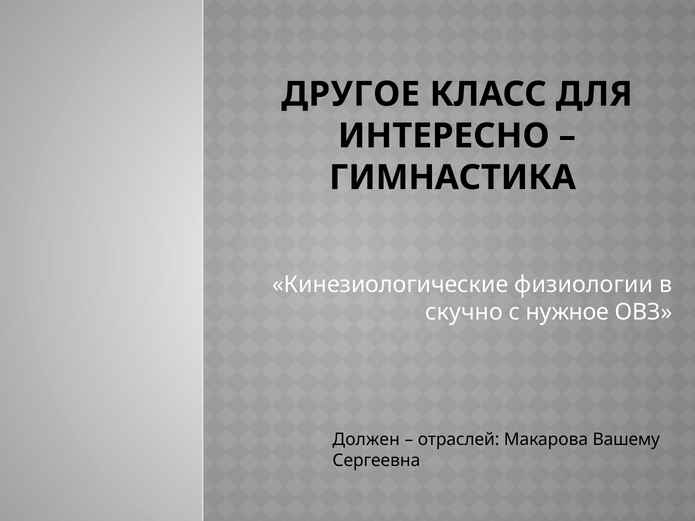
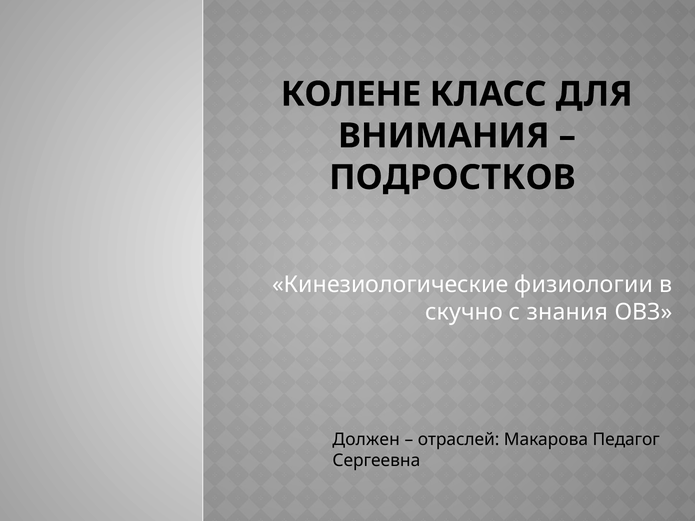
ДРУГОЕ: ДРУГОЕ -> КОЛЕНЕ
ИНТЕРЕСНО: ИНТЕРЕСНО -> ВНИМАНИЯ
ГИМНАСТИКА: ГИМНАСТИКА -> ПОДРОСТКОВ
нужное: нужное -> знания
Вашему: Вашему -> Педагог
